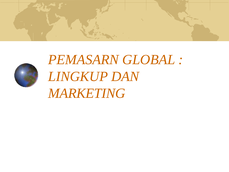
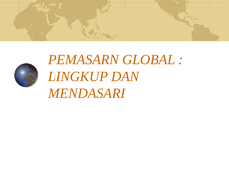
MARKETING: MARKETING -> MENDASARI
